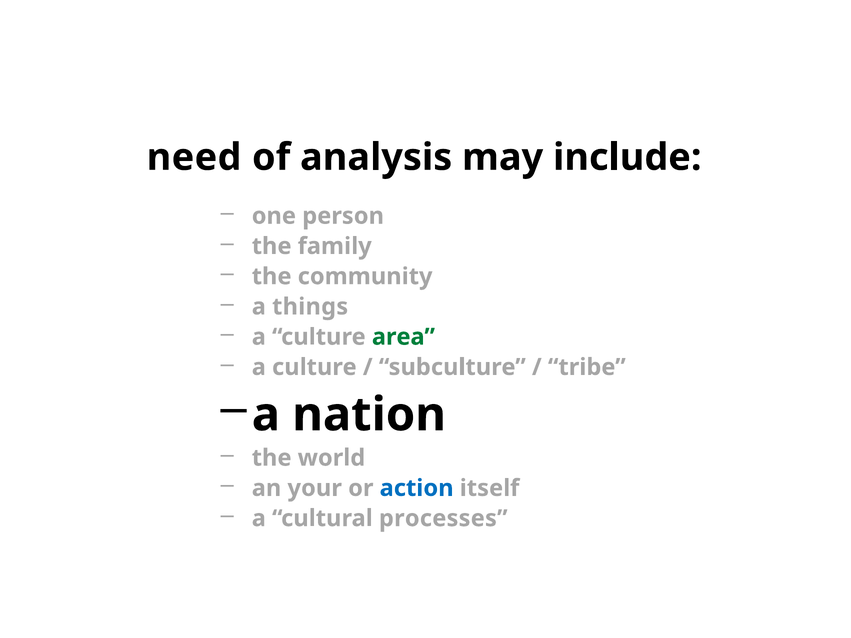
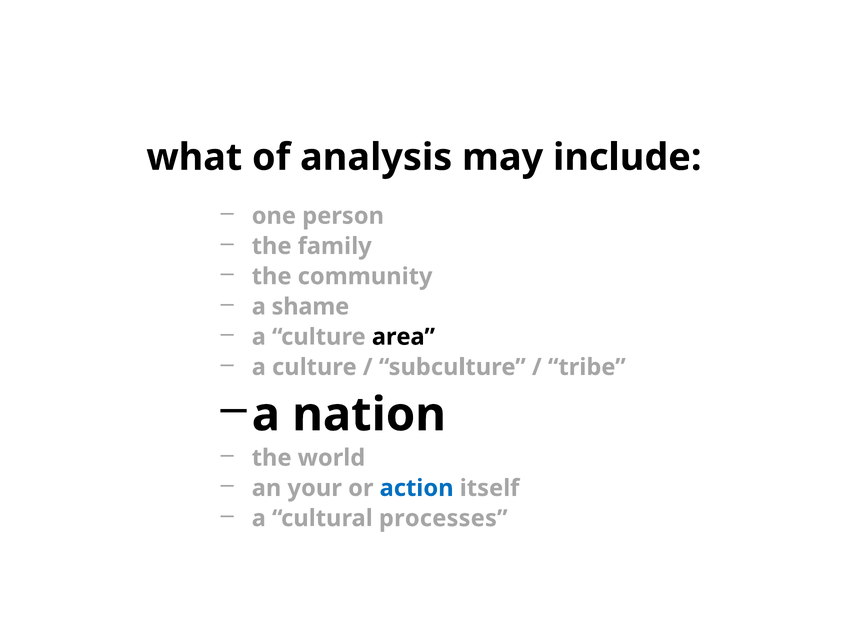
need: need -> what
things: things -> shame
area colour: green -> black
